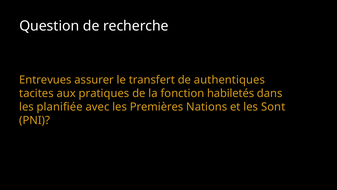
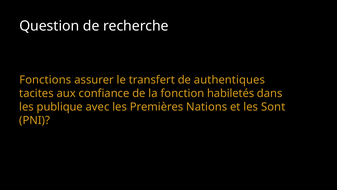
Entrevues: Entrevues -> Fonctions
pratiques: pratiques -> confiance
planifiée: planifiée -> publique
